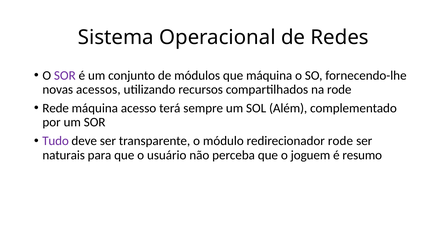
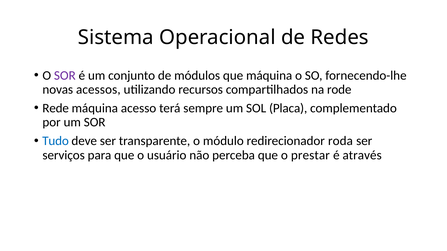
Além: Além -> Placa
Tudo colour: purple -> blue
redirecionador rode: rode -> roda
naturais: naturais -> serviços
joguem: joguem -> prestar
resumo: resumo -> através
